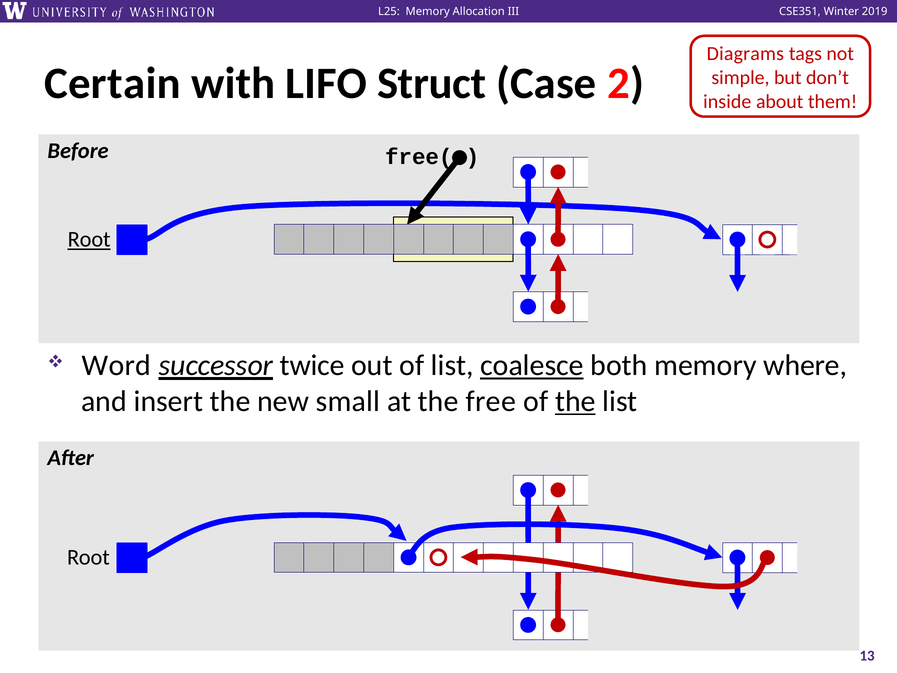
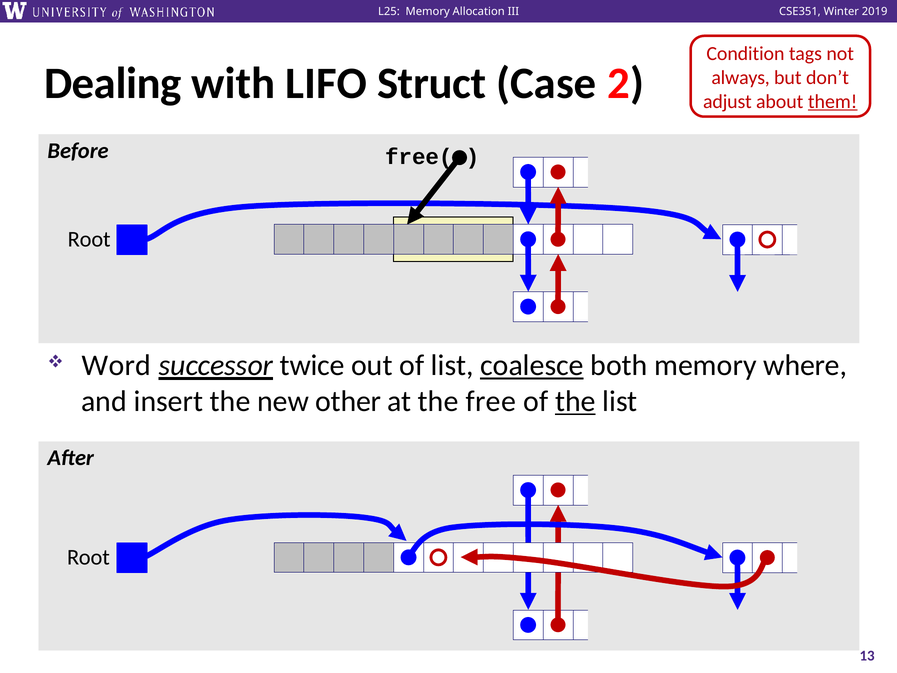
Diagrams: Diagrams -> Condition
Certain: Certain -> Dealing
simple: simple -> always
inside: inside -> adjust
them underline: none -> present
Root at (89, 239) underline: present -> none
small: small -> other
